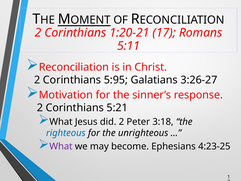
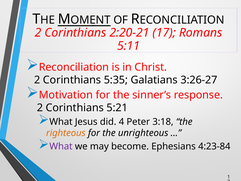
1:20-21: 1:20-21 -> 2:20-21
5:95: 5:95 -> 5:35
did 2: 2 -> 4
righteous colour: blue -> orange
4:23-25: 4:23-25 -> 4:23-84
